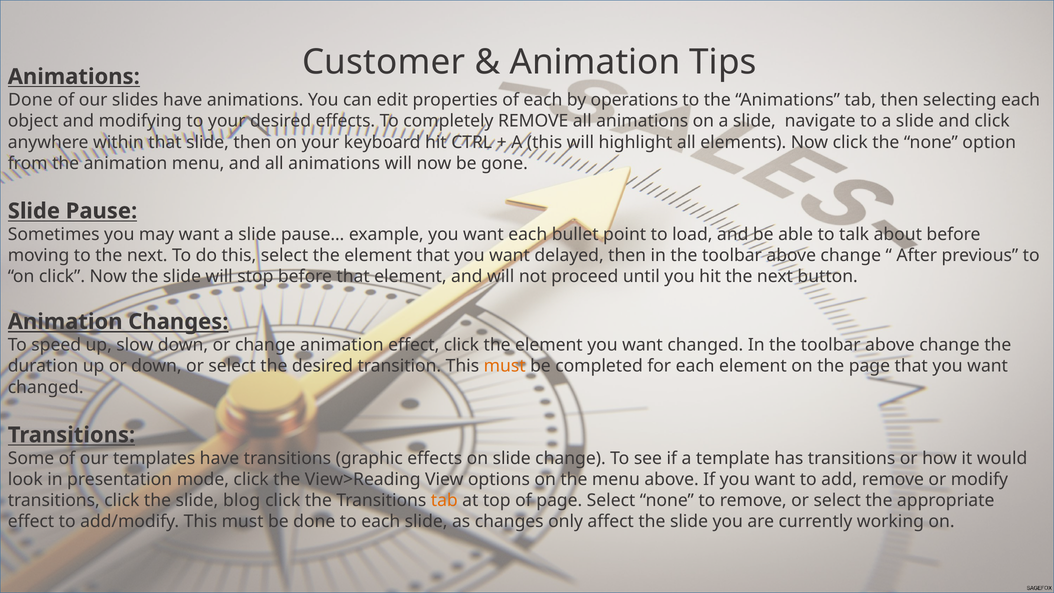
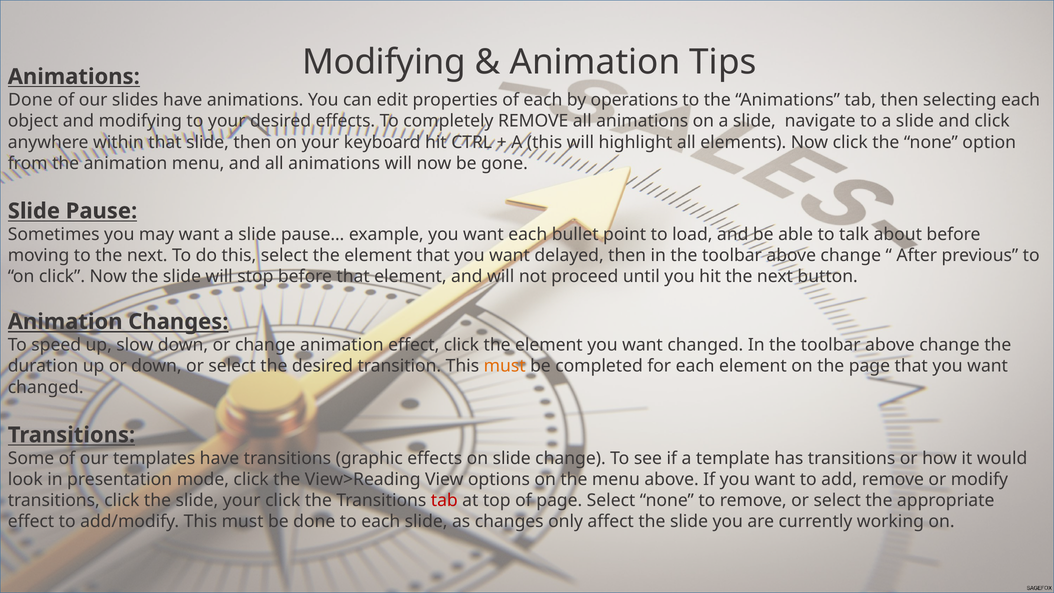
Customer at (384, 62): Customer -> Modifying
slide blog: blog -> your
tab at (444, 500) colour: orange -> red
